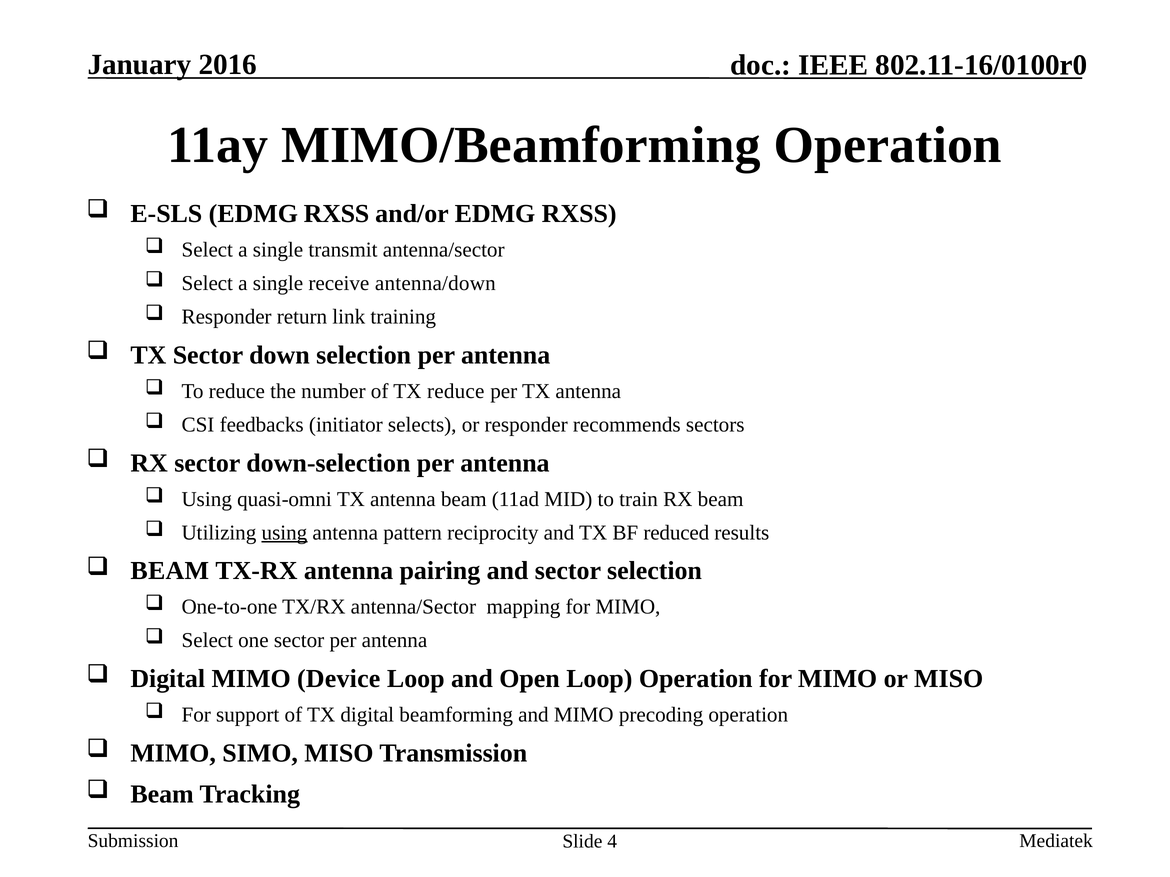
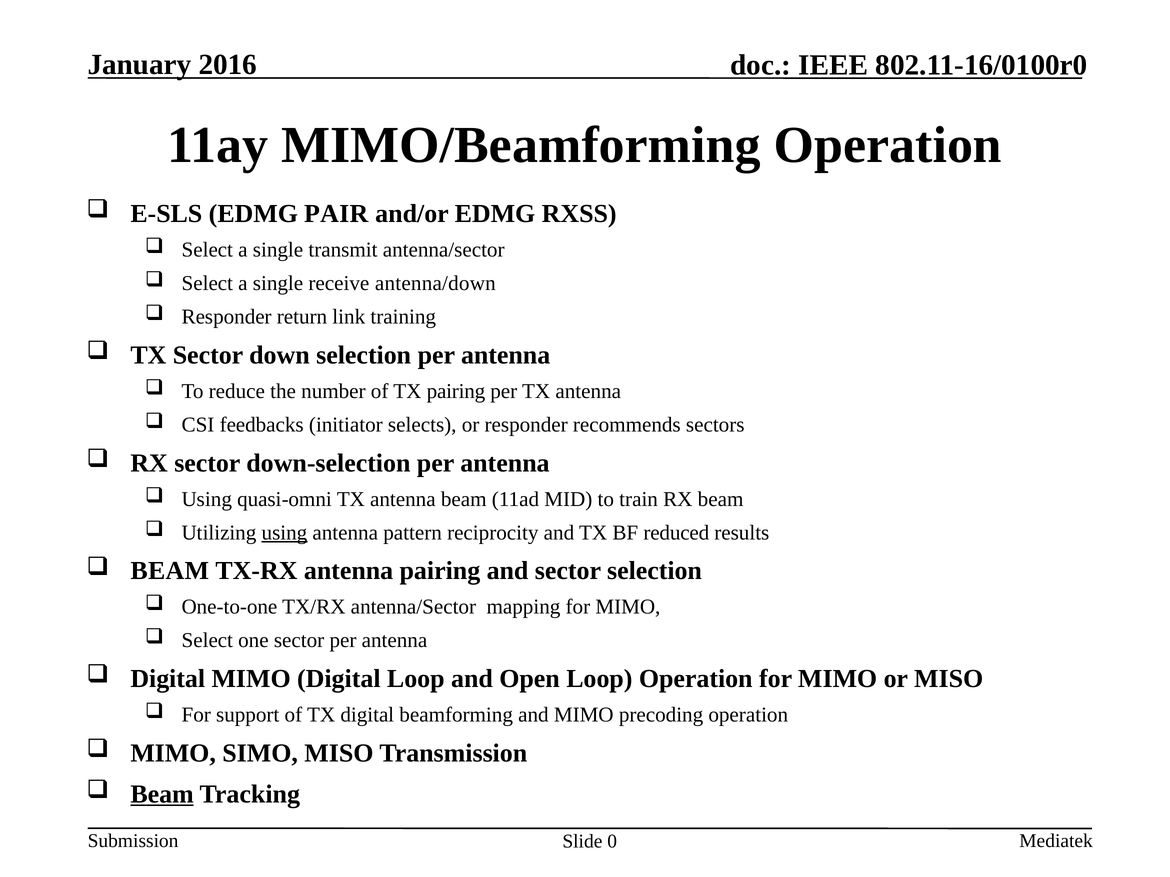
E-SLS EDMG RXSS: RXSS -> PAIR
TX reduce: reduce -> pairing
MIMO Device: Device -> Digital
Beam at (162, 795) underline: none -> present
4: 4 -> 0
